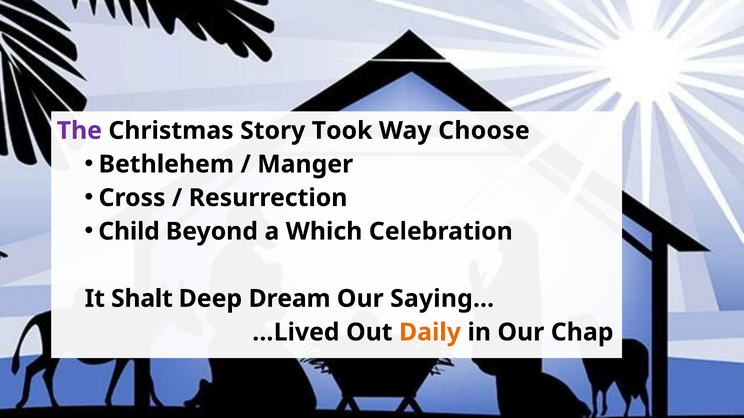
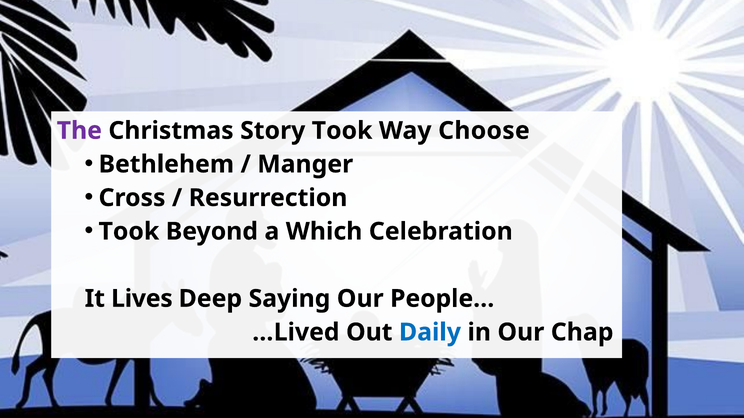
Child at (129, 232): Child -> Took
Shalt: Shalt -> Lives
Dream: Dream -> Saying
Saying…: Saying… -> People…
Daily colour: orange -> blue
